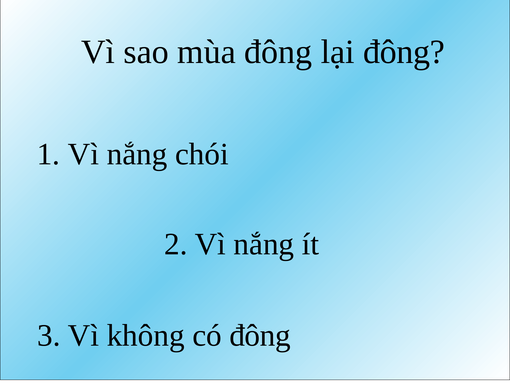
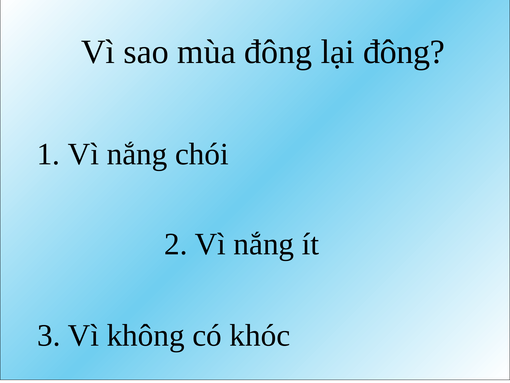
có đông: đông -> khóc
